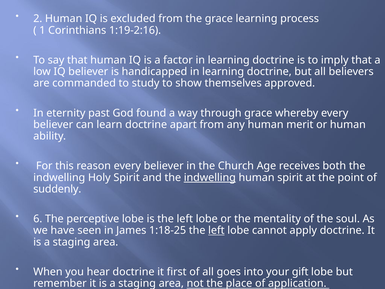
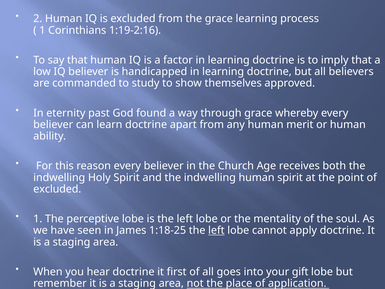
indwelling at (210, 177) underline: present -> none
suddenly at (57, 189): suddenly -> excluded
6 at (38, 219): 6 -> 1
